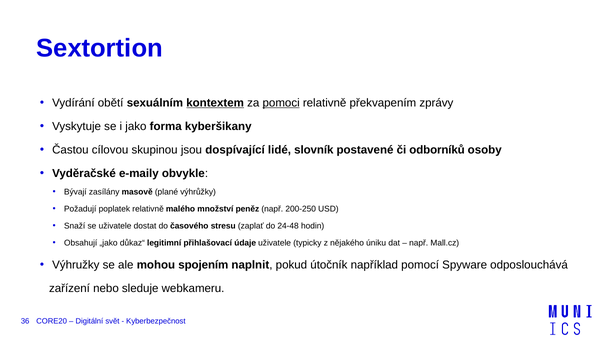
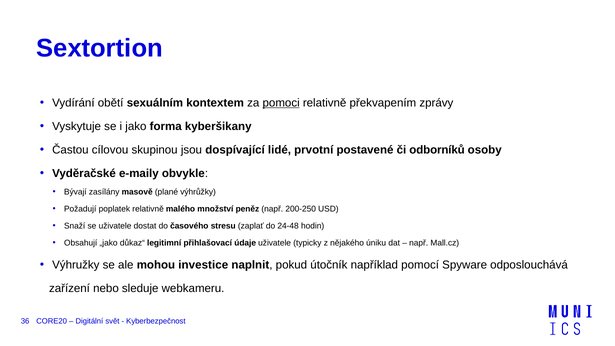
kontextem underline: present -> none
slovník: slovník -> prvotní
spojením: spojením -> investice
